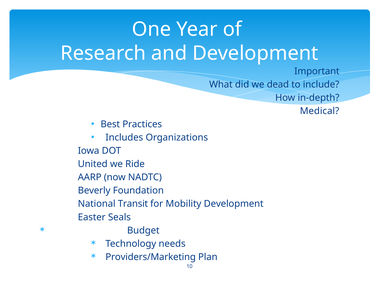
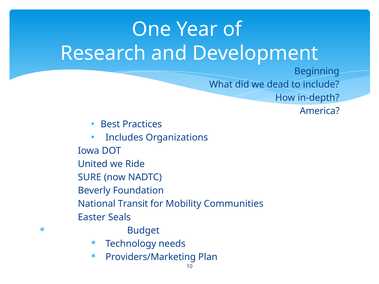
Important: Important -> Beginning
Medical: Medical -> America
AARP: AARP -> SURE
Mobility Development: Development -> Communities
